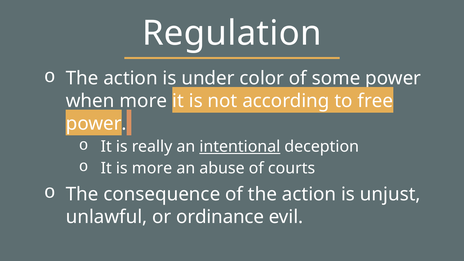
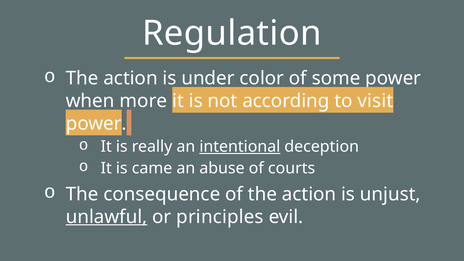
free: free -> visit
is more: more -> came
unlawful underline: none -> present
ordinance: ordinance -> principles
